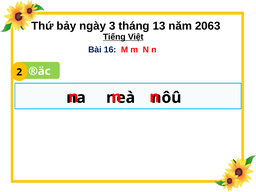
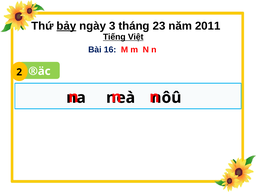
bảy underline: none -> present
13: 13 -> 23
2063: 2063 -> 2011
